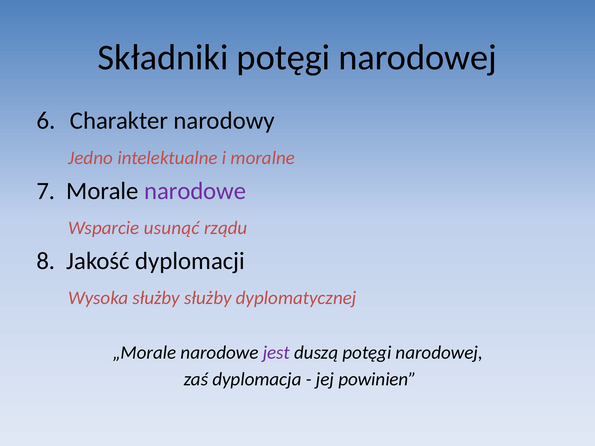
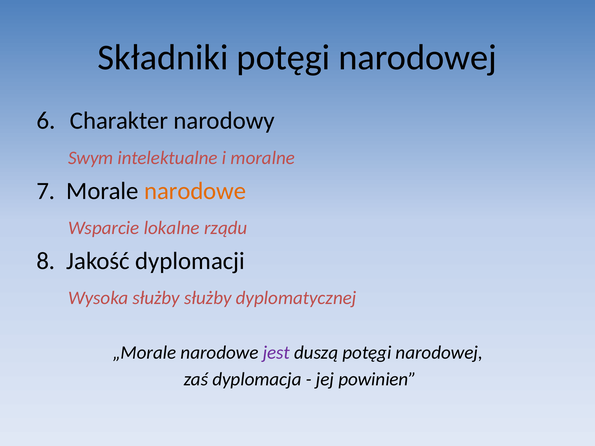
Jedno: Jedno -> Swym
narodowe at (195, 191) colour: purple -> orange
usunąć: usunąć -> lokalne
